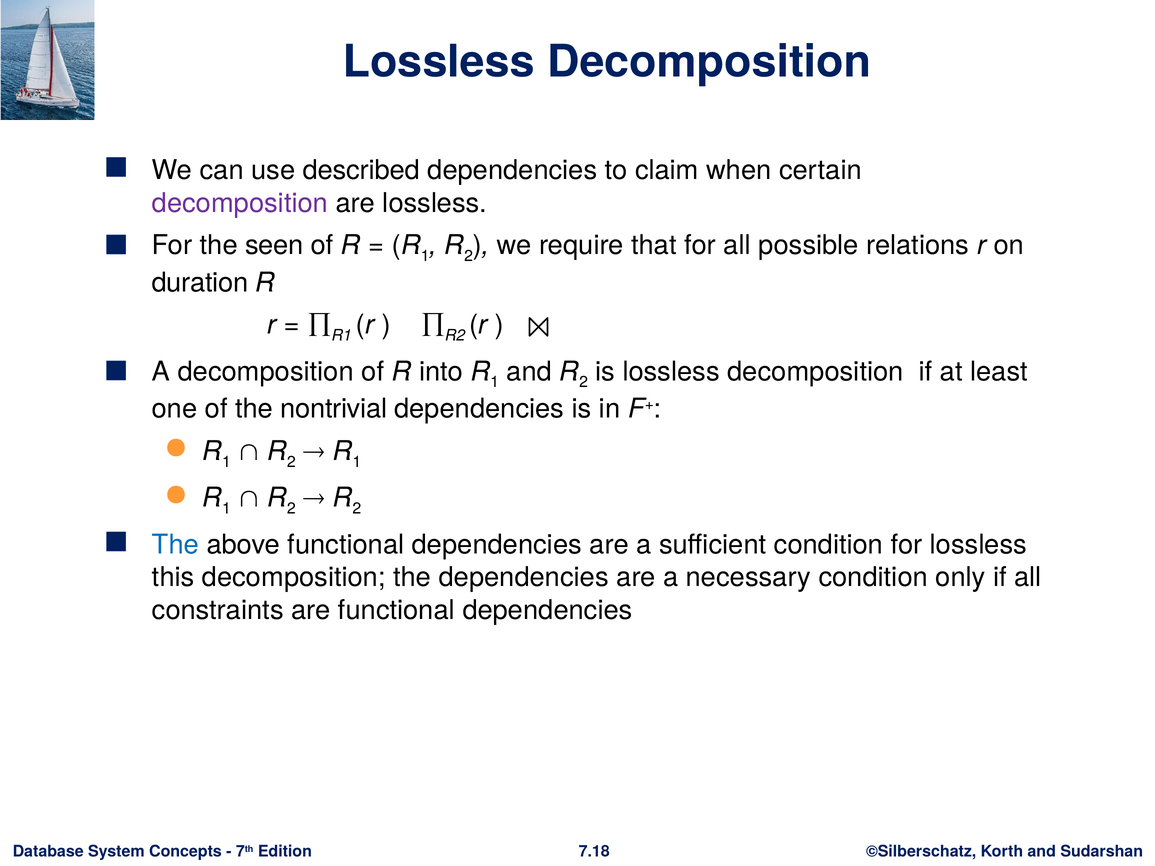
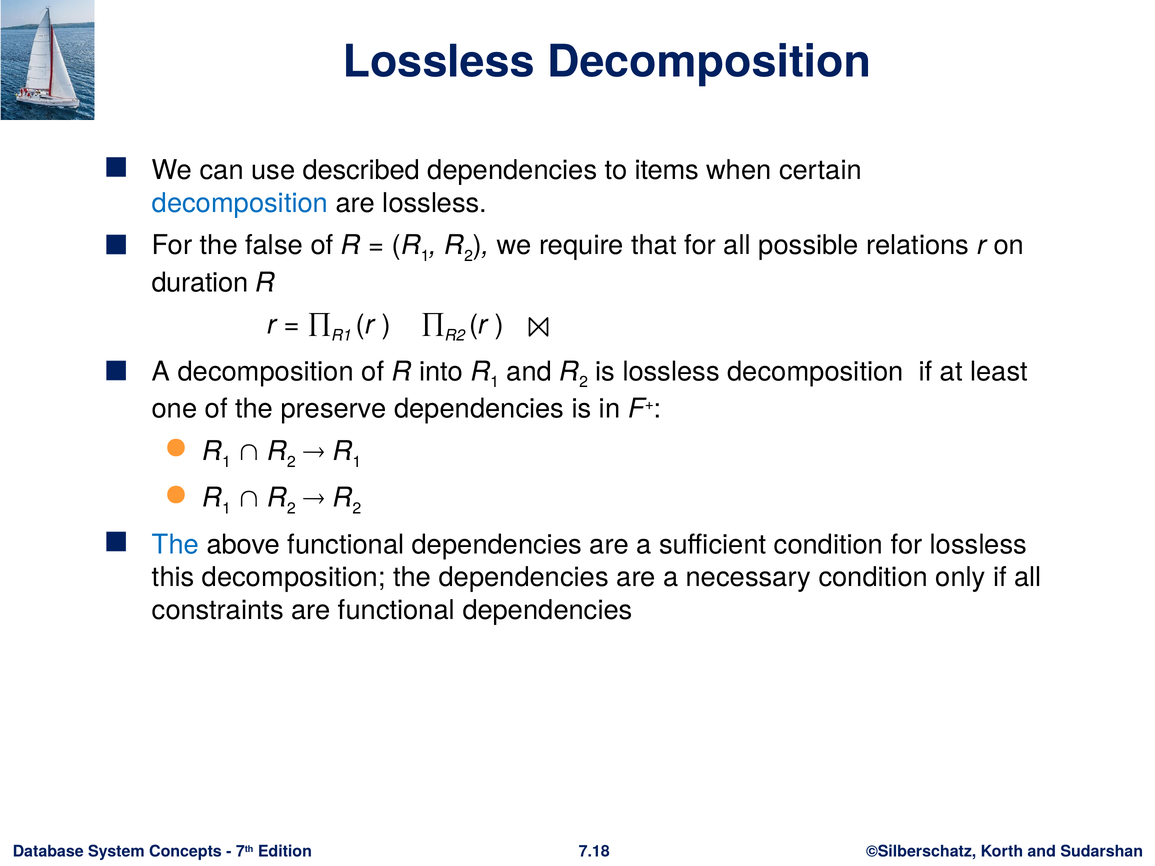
claim: claim -> items
decomposition at (240, 203) colour: purple -> blue
seen: seen -> false
nontrivial: nontrivial -> preserve
